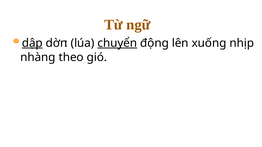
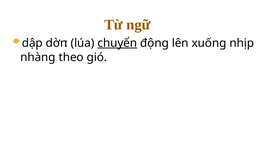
dập underline: present -> none
